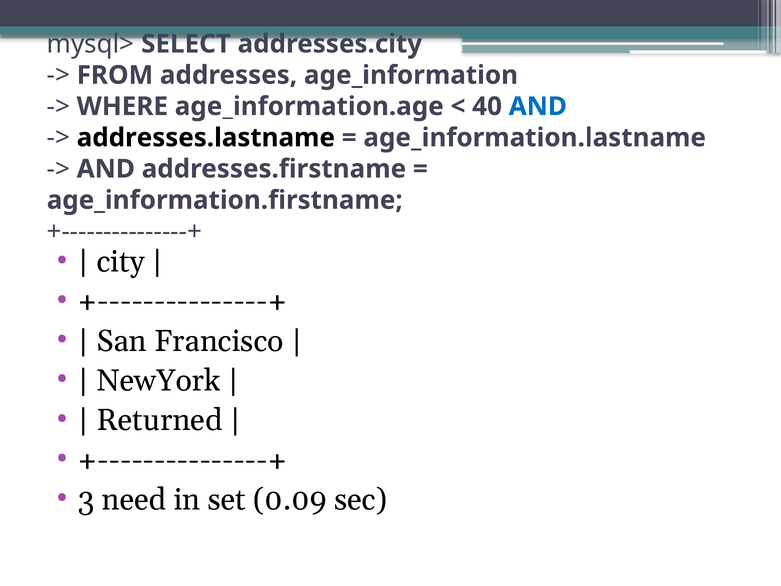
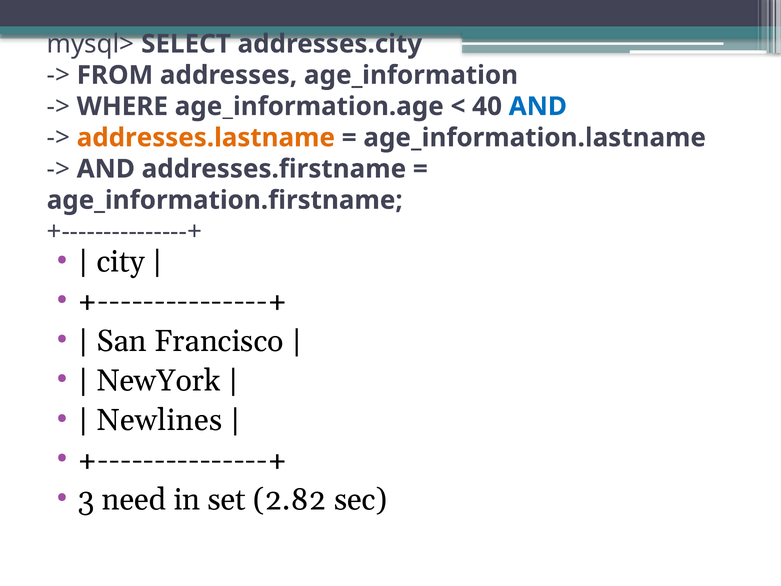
addresses.lastname colour: black -> orange
Returned: Returned -> Newlines
0.09: 0.09 -> 2.82
